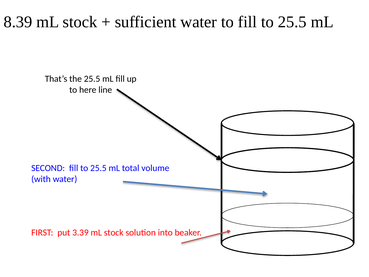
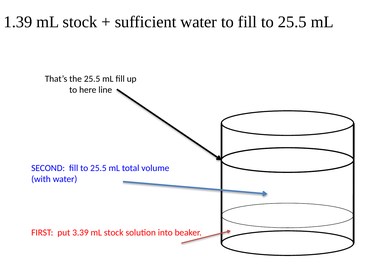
8.39: 8.39 -> 1.39
